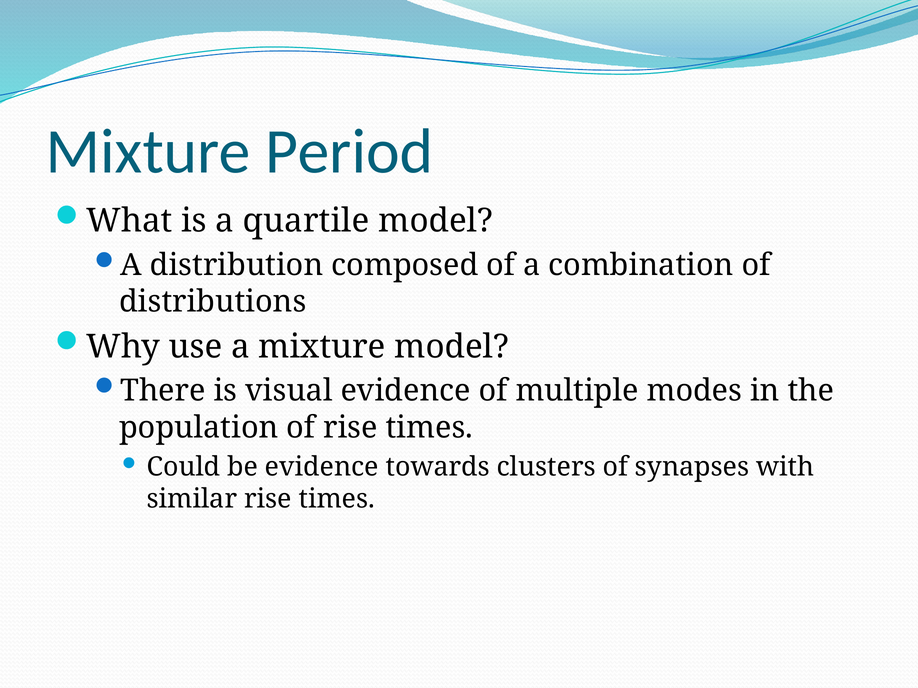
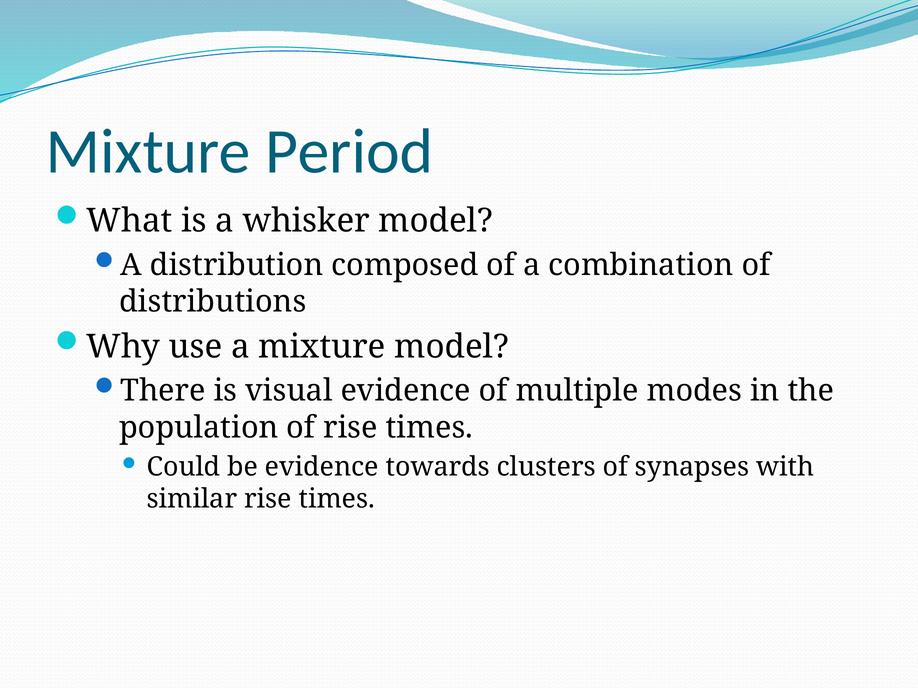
quartile: quartile -> whisker
